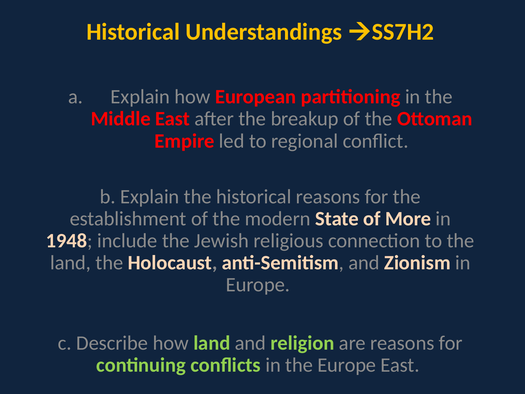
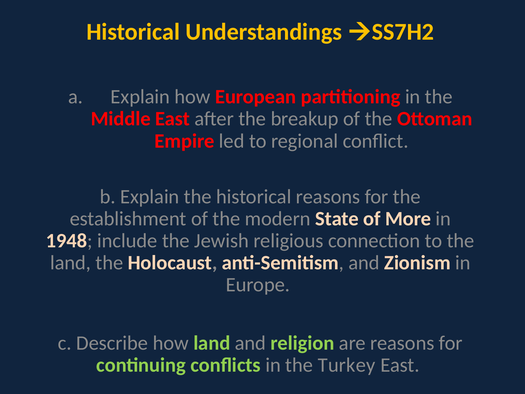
the Europe: Europe -> Turkey
